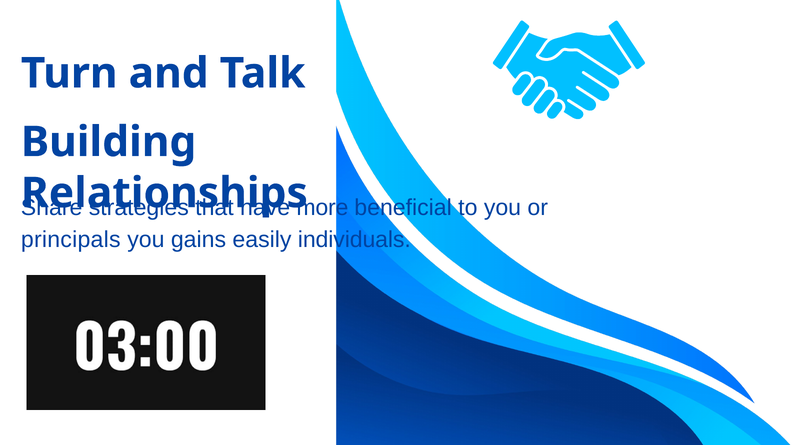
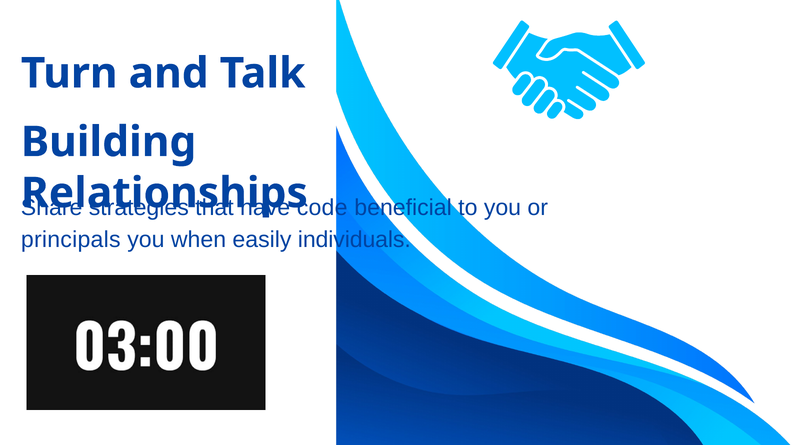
more: more -> code
gains: gains -> when
